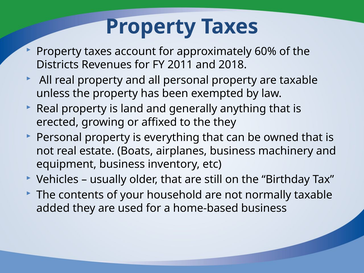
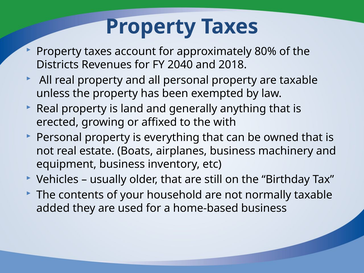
60%: 60% -> 80%
2011: 2011 -> 2040
the they: they -> with
